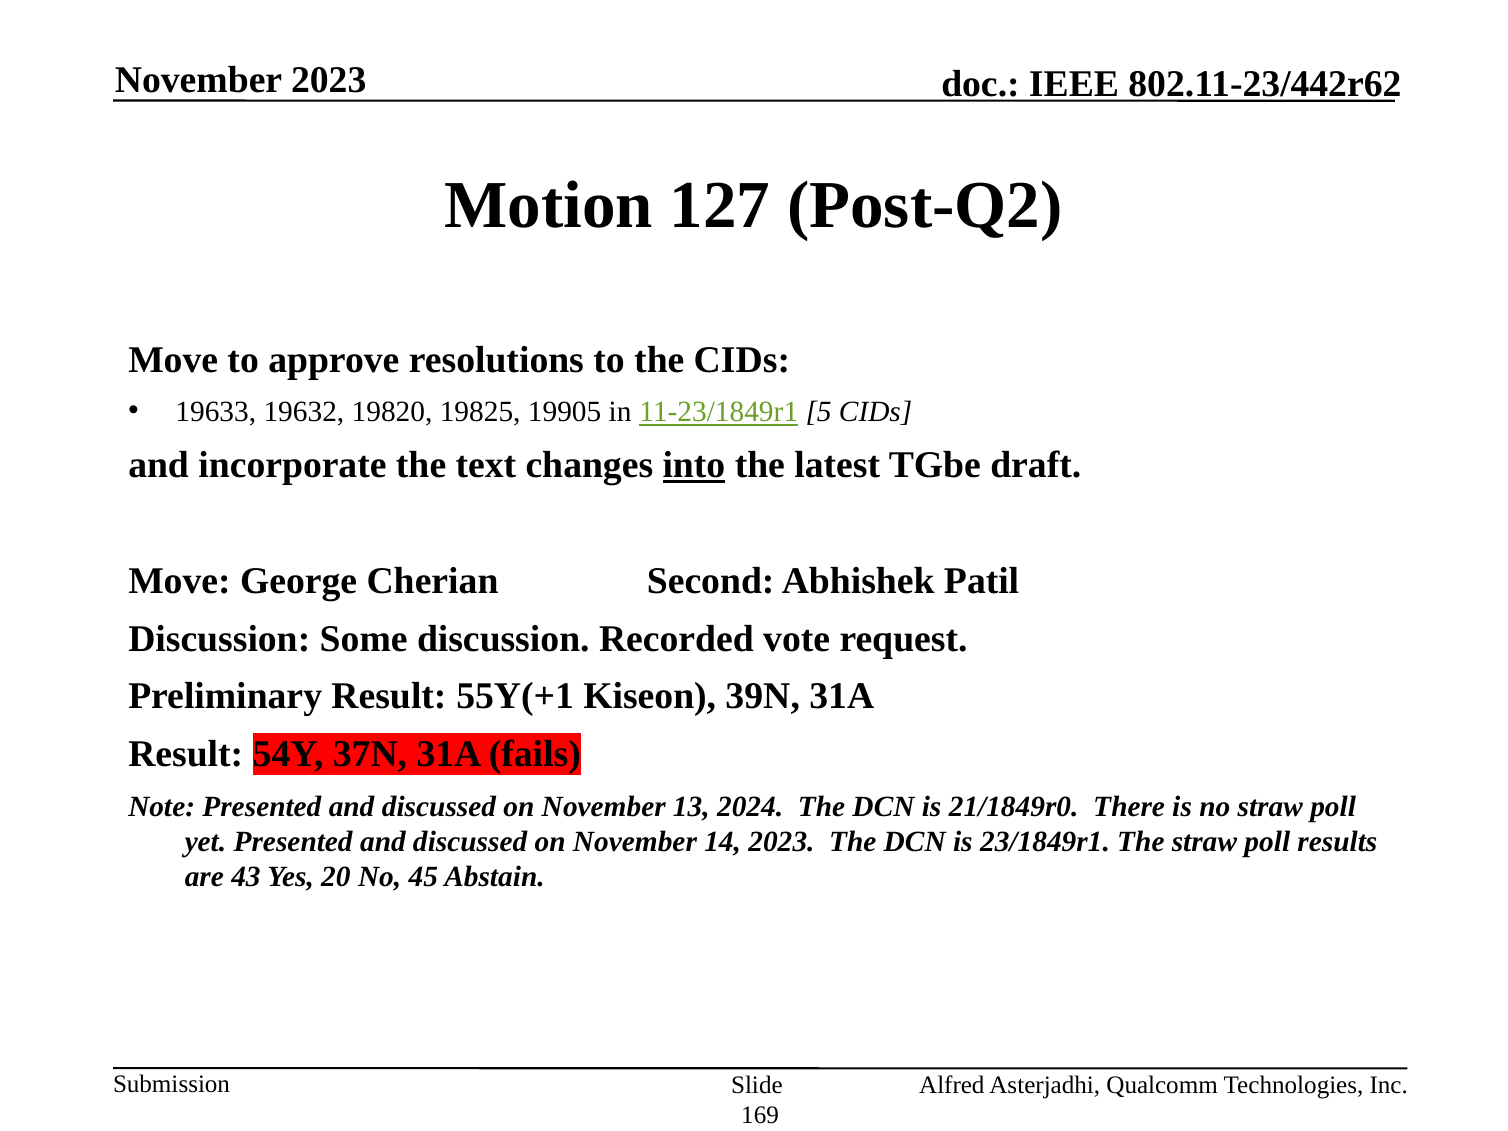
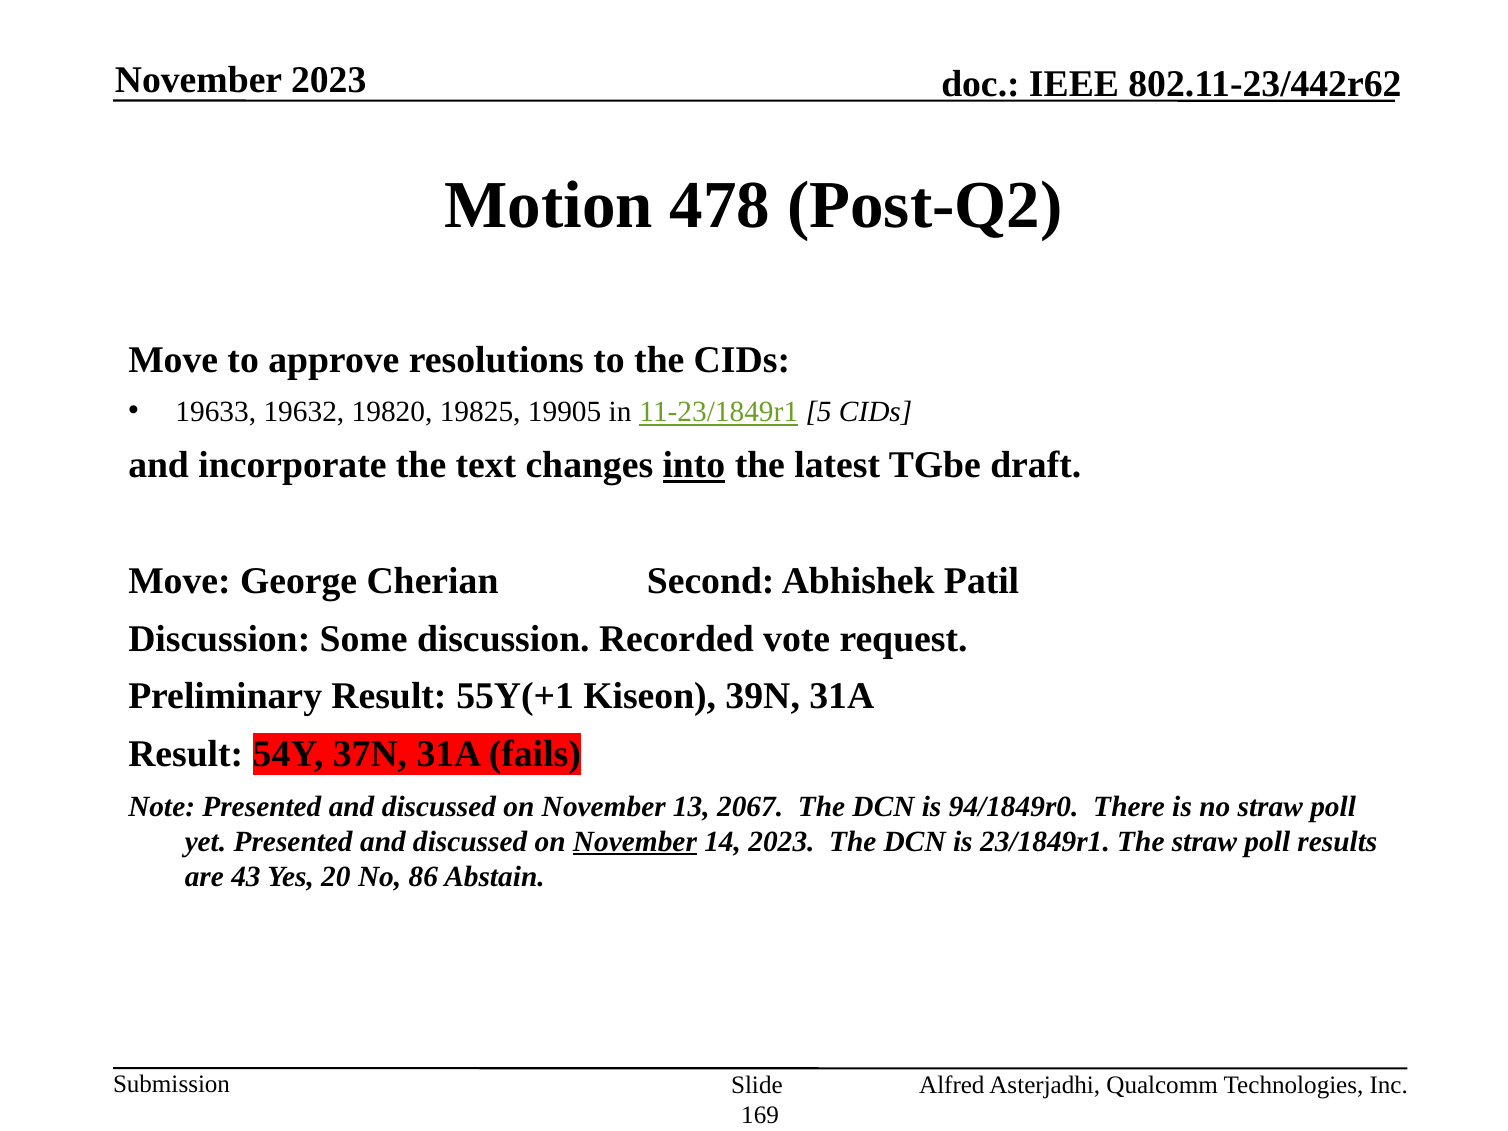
127: 127 -> 478
2024: 2024 -> 2067
21/1849r0: 21/1849r0 -> 94/1849r0
November at (635, 842) underline: none -> present
45: 45 -> 86
